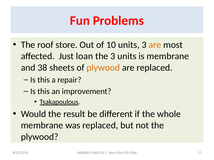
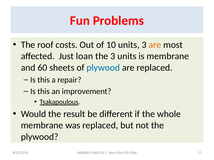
store: store -> costs
38: 38 -> 60
plywood at (103, 68) colour: orange -> blue
